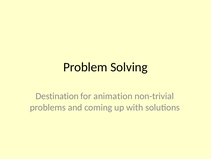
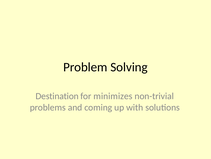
animation: animation -> minimizes
